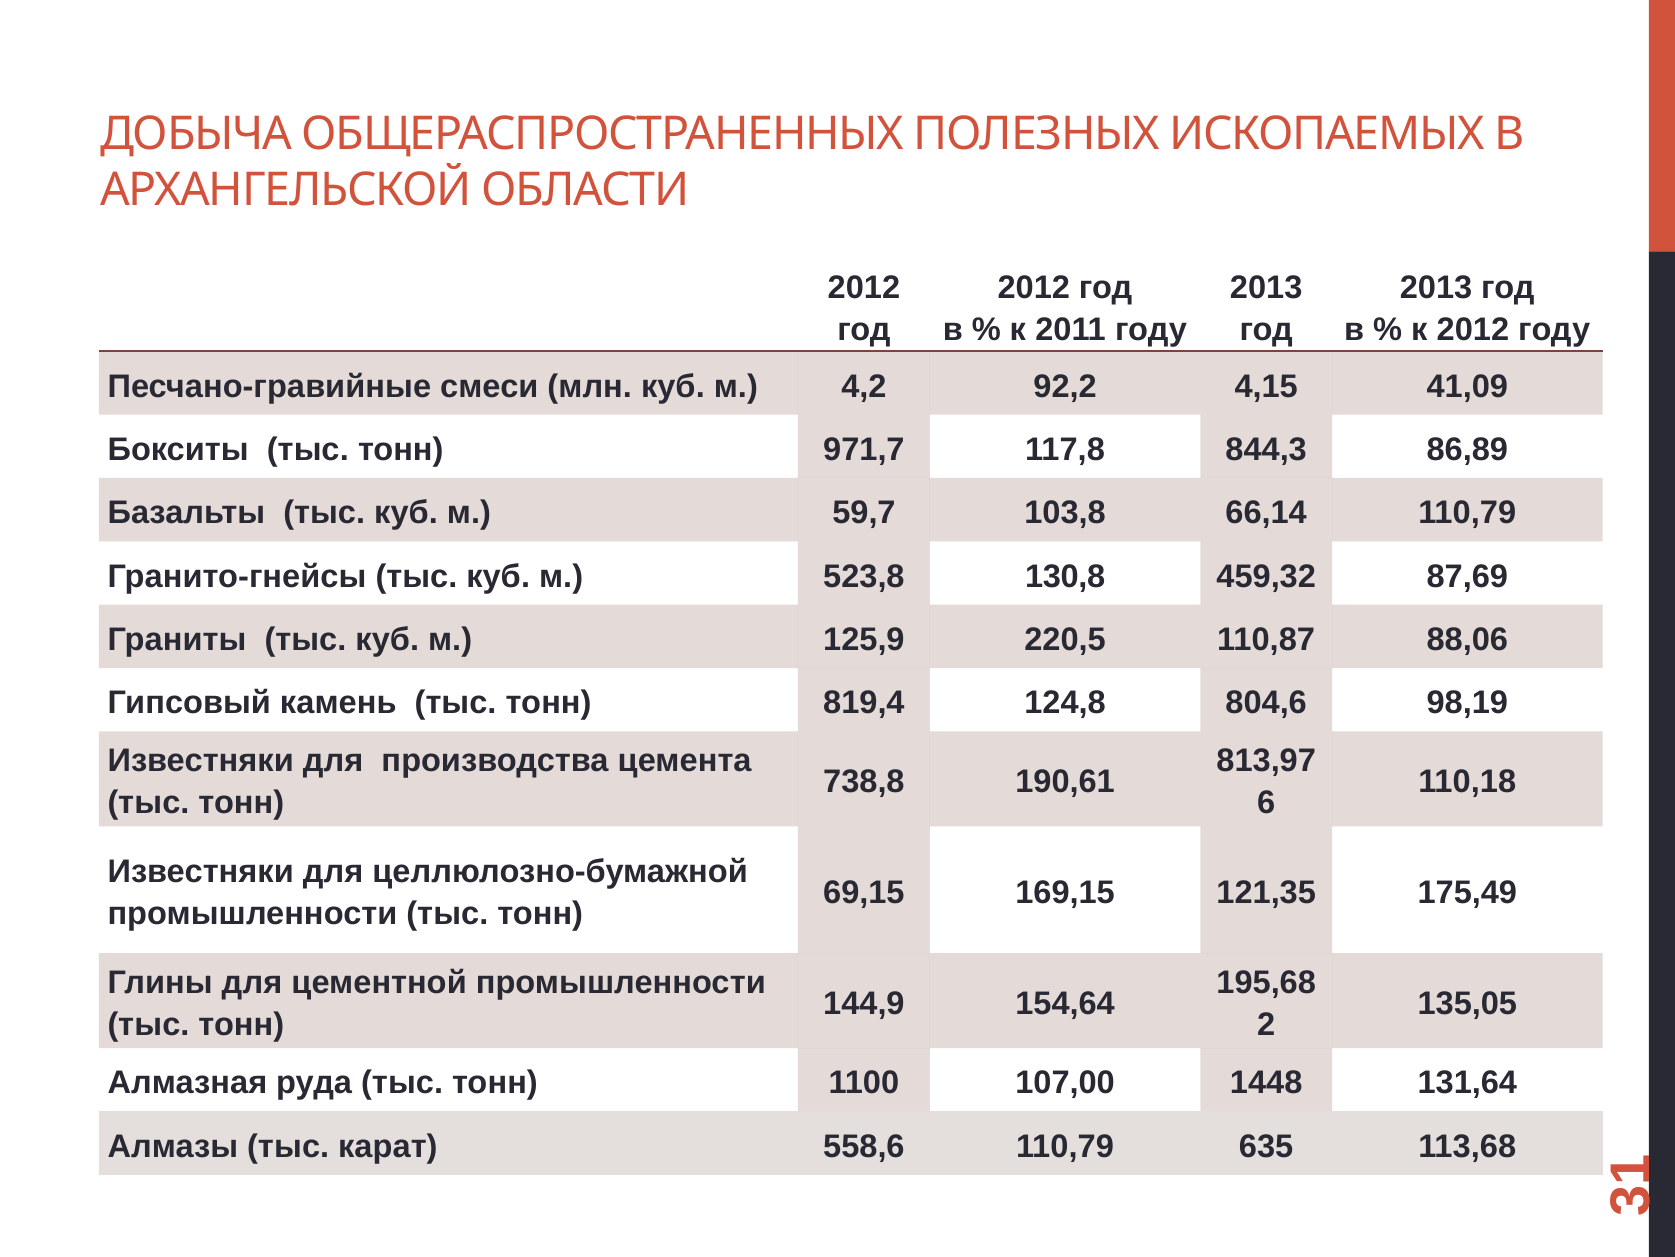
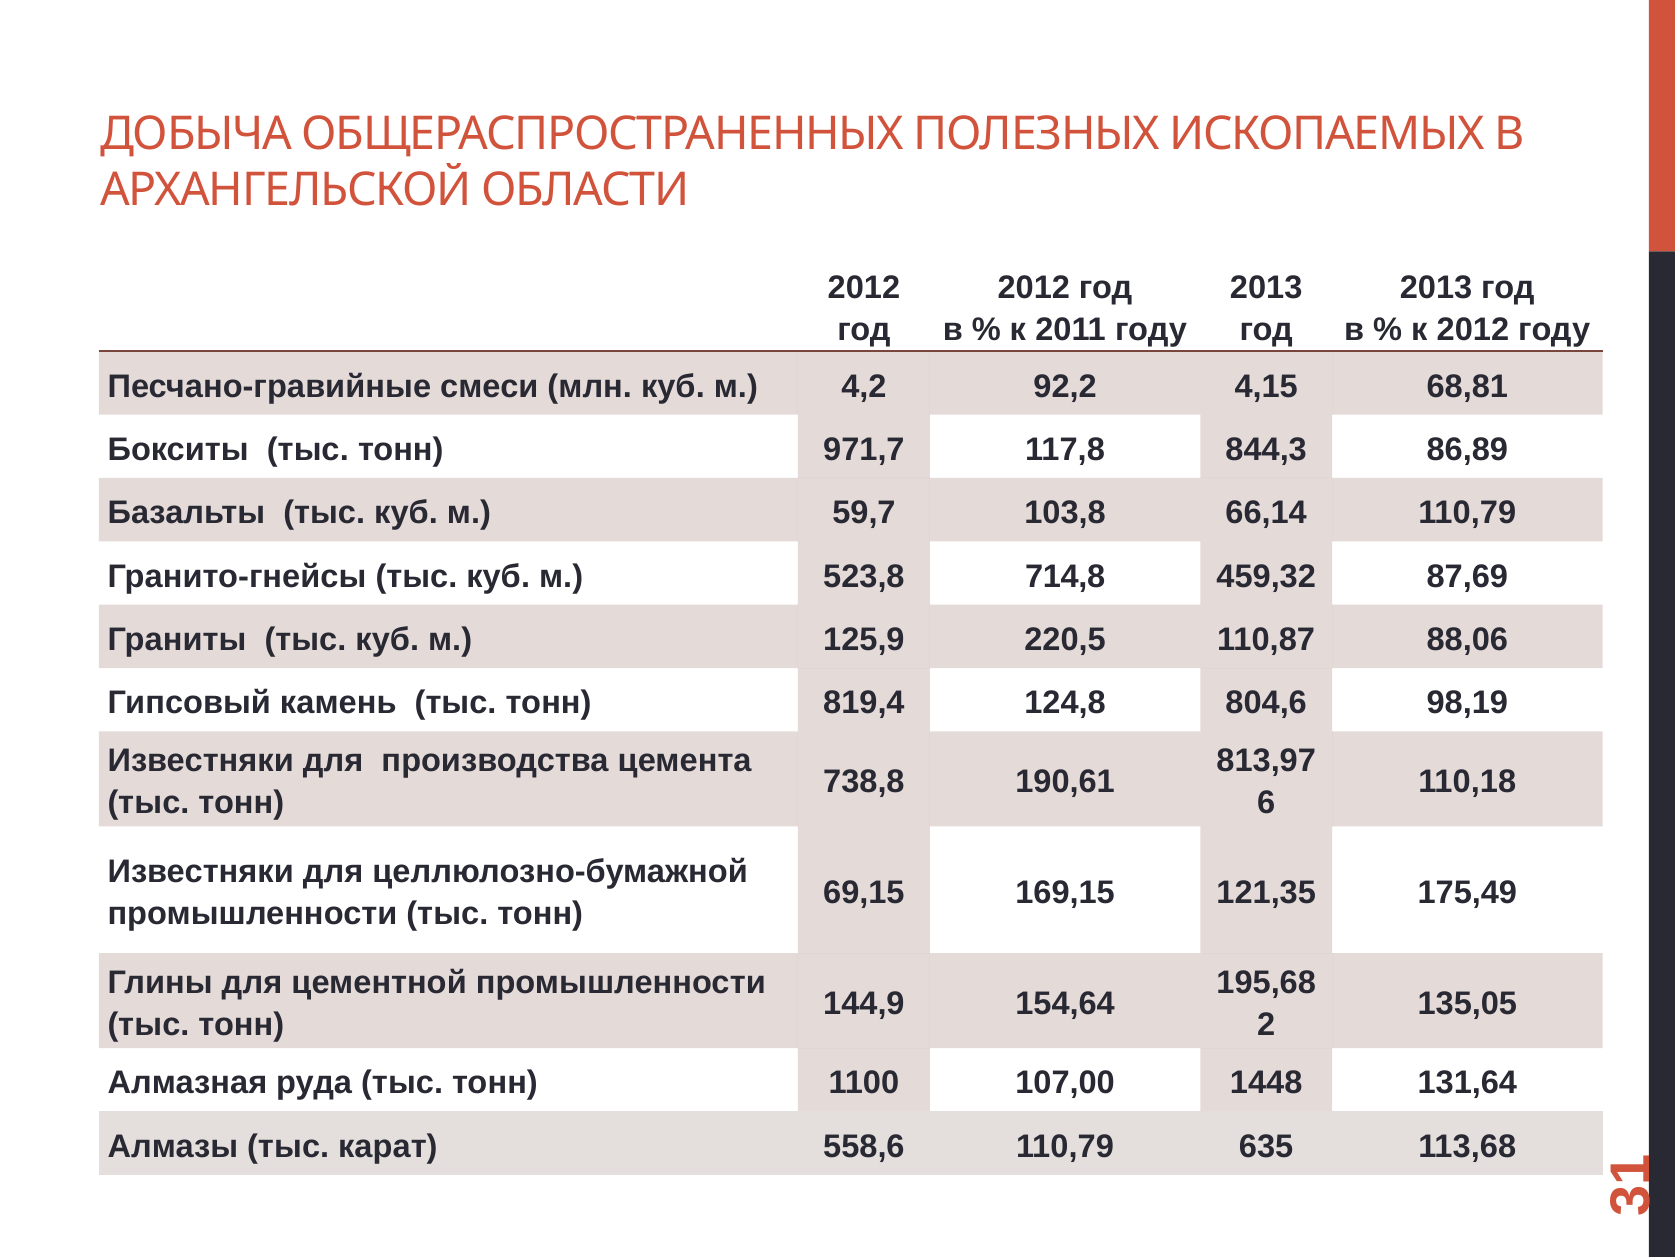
41,09: 41,09 -> 68,81
130,8: 130,8 -> 714,8
